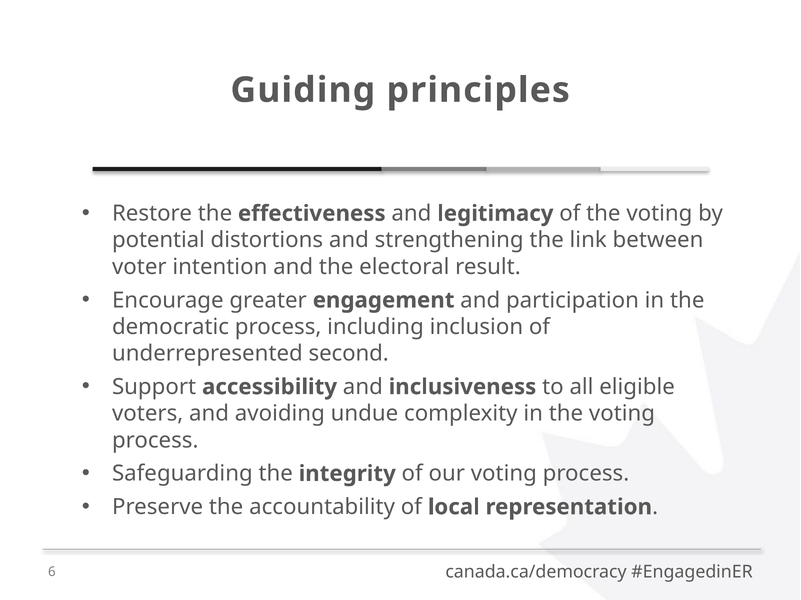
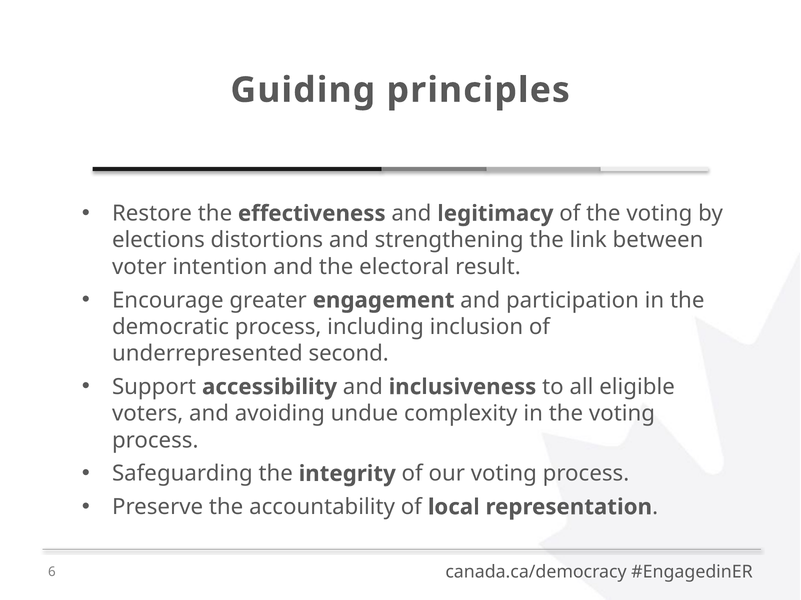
potential: potential -> elections
